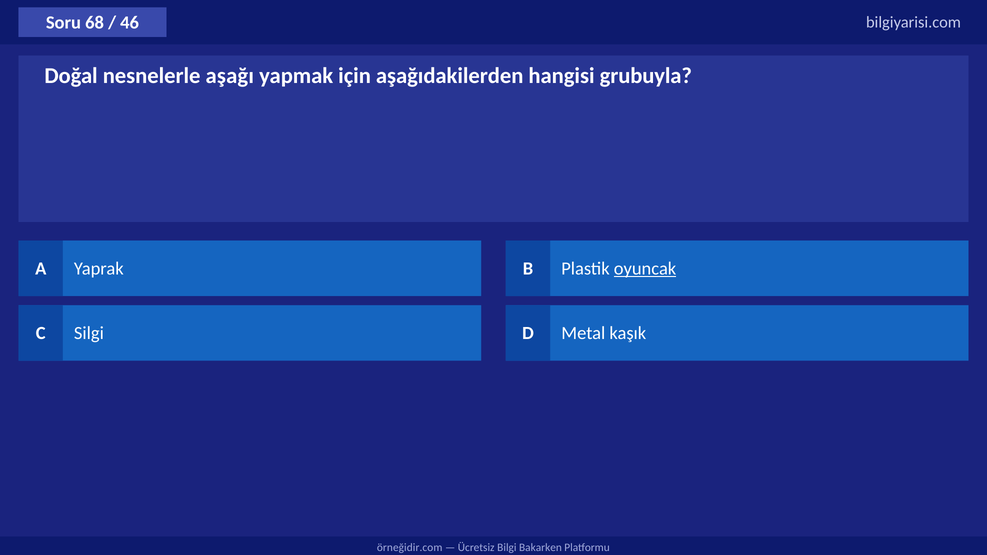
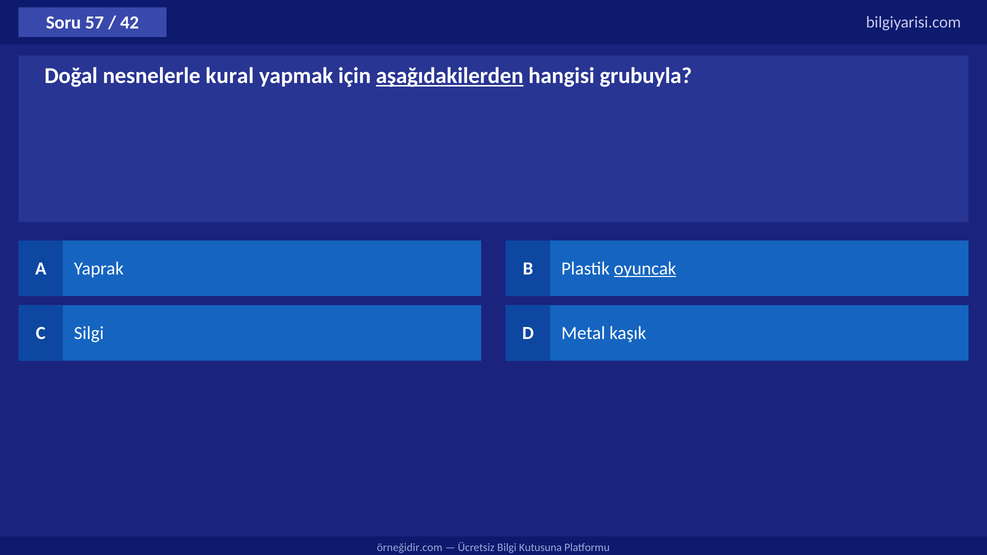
68: 68 -> 57
46: 46 -> 42
aşağı: aşağı -> kural
aşağıdakilerden underline: none -> present
Bakarken: Bakarken -> Kutusuna
